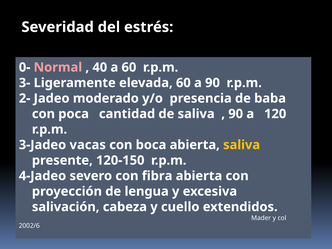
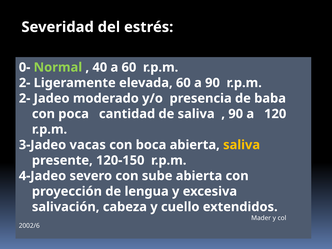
Normal colour: pink -> light green
3- at (25, 83): 3- -> 2-
fibra: fibra -> sube
